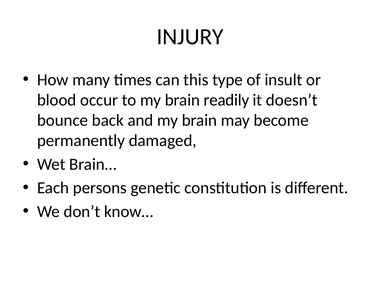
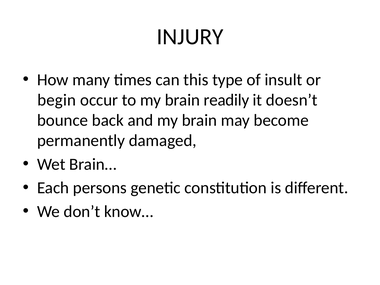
blood: blood -> begin
